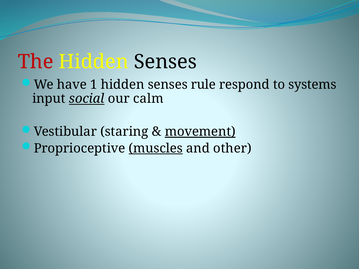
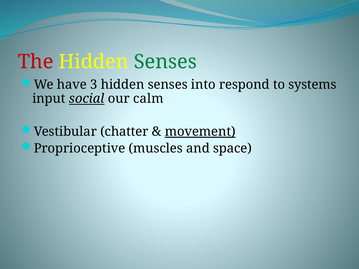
Senses at (165, 62) colour: black -> green
1: 1 -> 3
rule: rule -> into
staring: staring -> chatter
muscles underline: present -> none
other: other -> space
